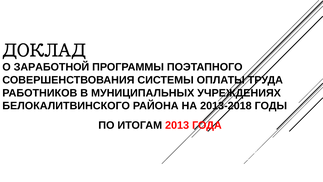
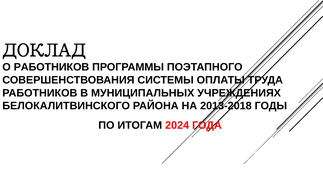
О ЗАРАБОТНОЙ: ЗАРАБОТНОЙ -> РАБОТНИКОВ
2013: 2013 -> 2024
